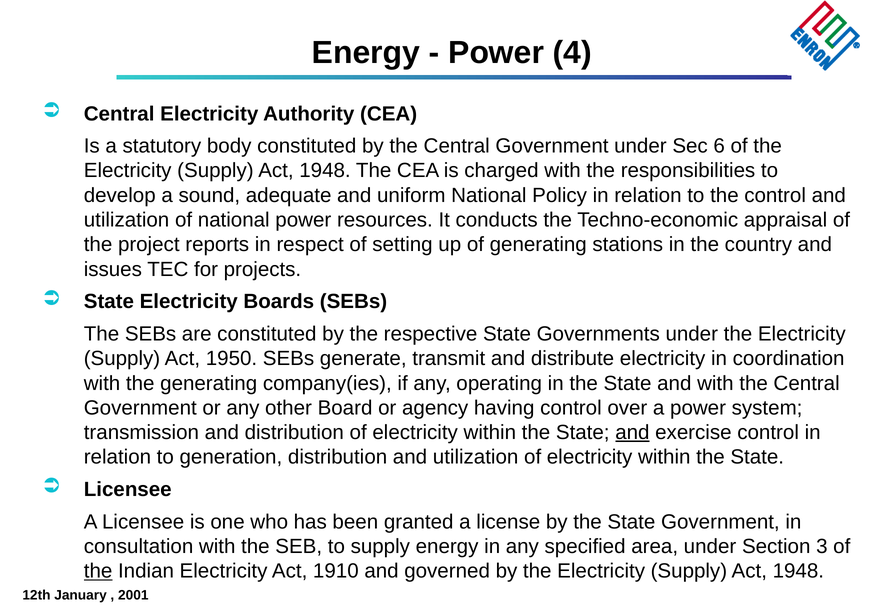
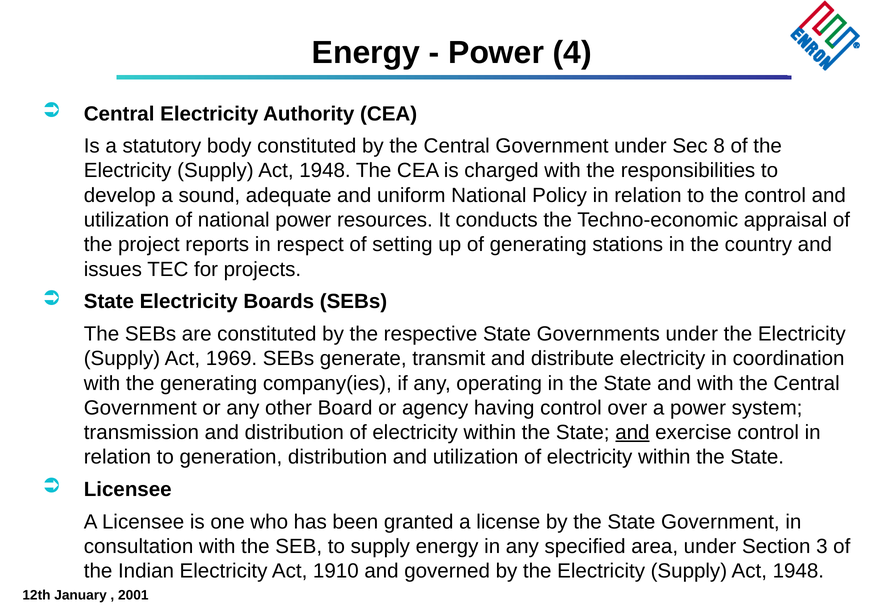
6: 6 -> 8
1950: 1950 -> 1969
the at (98, 571) underline: present -> none
